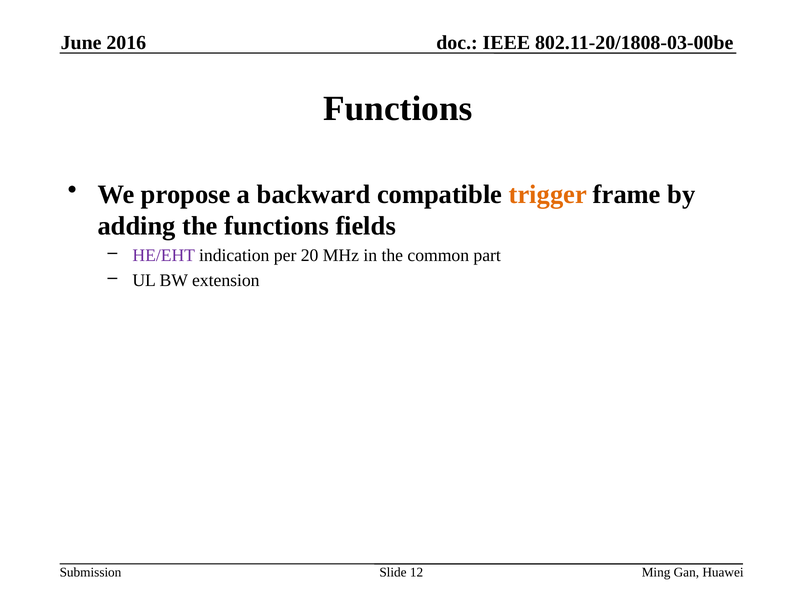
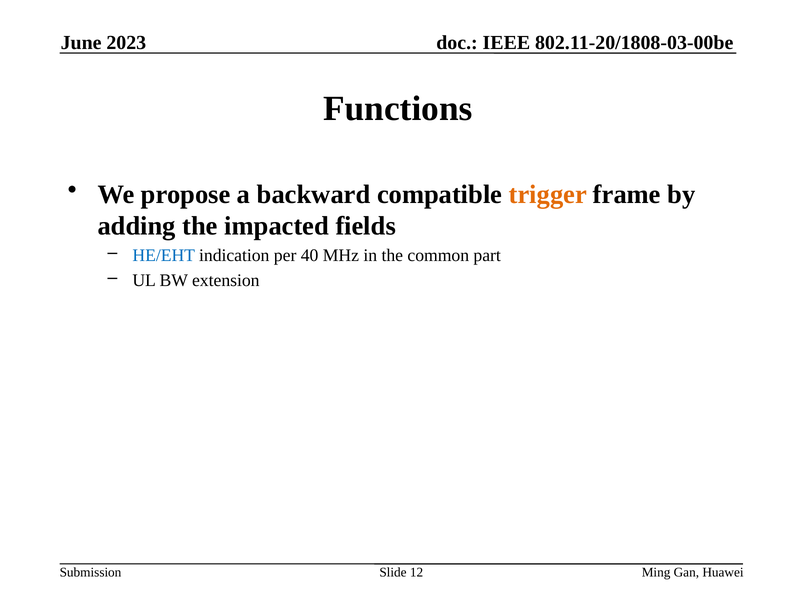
2016: 2016 -> 2023
the functions: functions -> impacted
HE/EHT colour: purple -> blue
20: 20 -> 40
